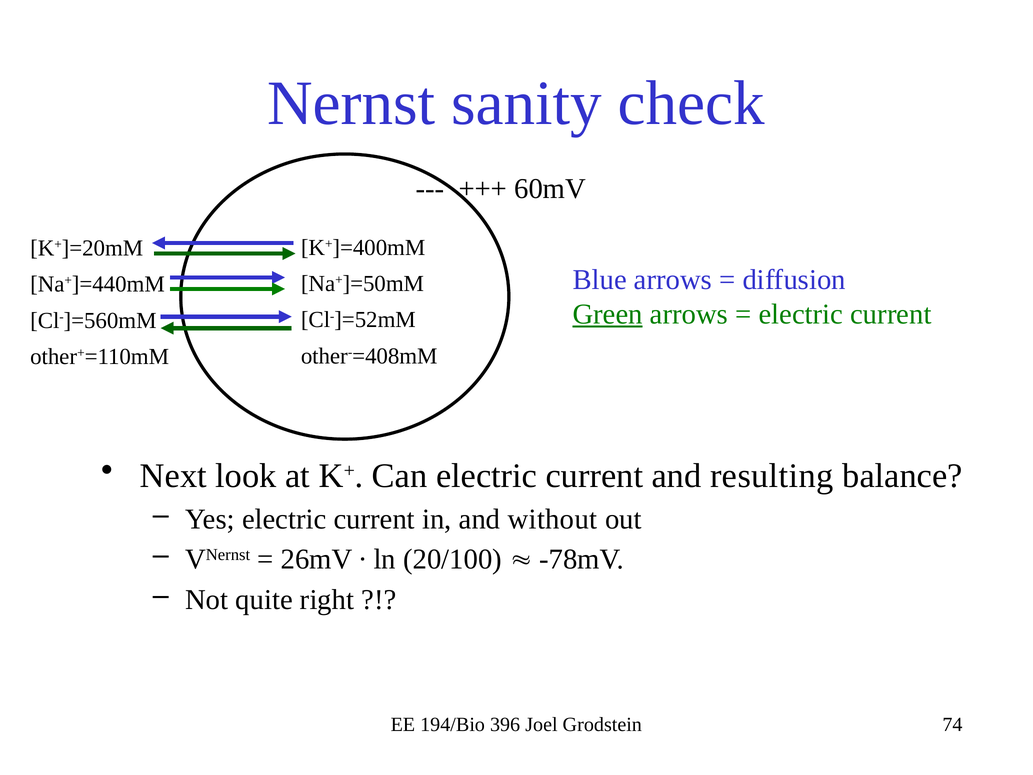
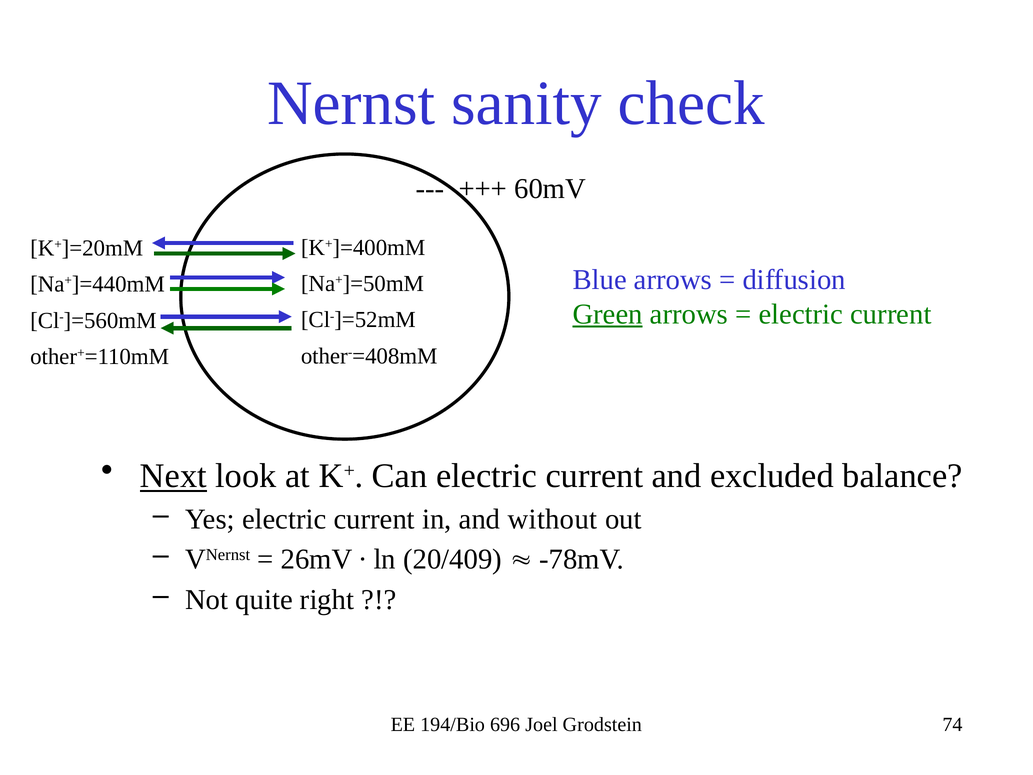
Next underline: none -> present
resulting: resulting -> excluded
20/100: 20/100 -> 20/409
396: 396 -> 696
